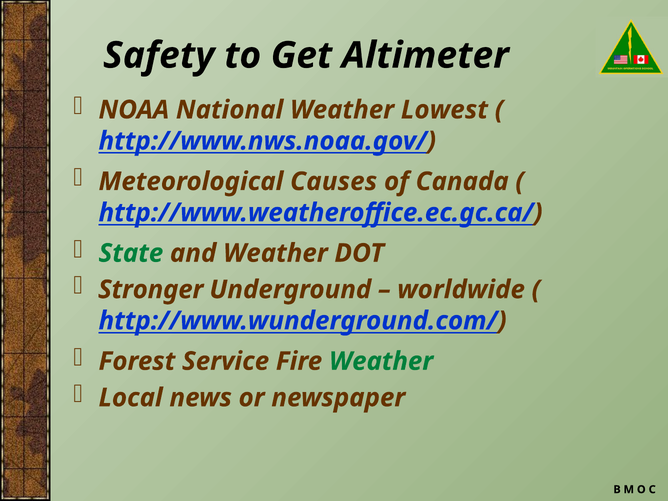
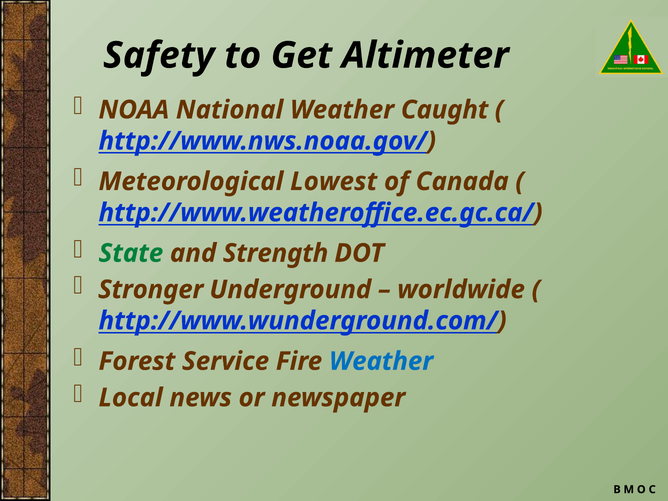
Lowest: Lowest -> Caught
Causes: Causes -> Lowest
and Weather: Weather -> Strength
Weather at (381, 361) colour: green -> blue
